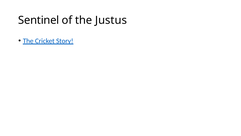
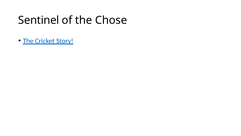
Justus: Justus -> Chose
